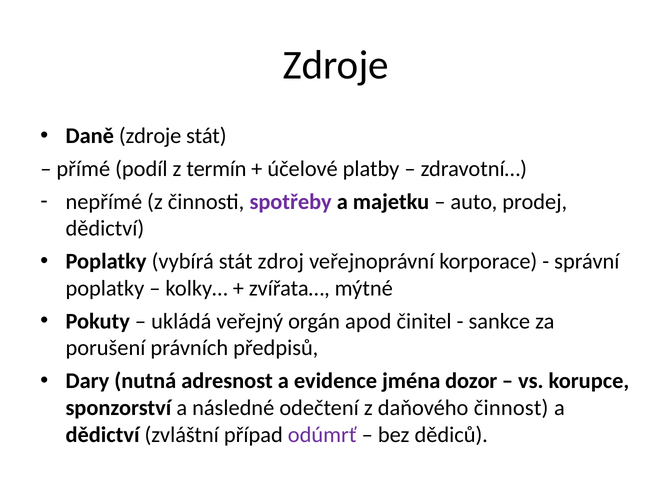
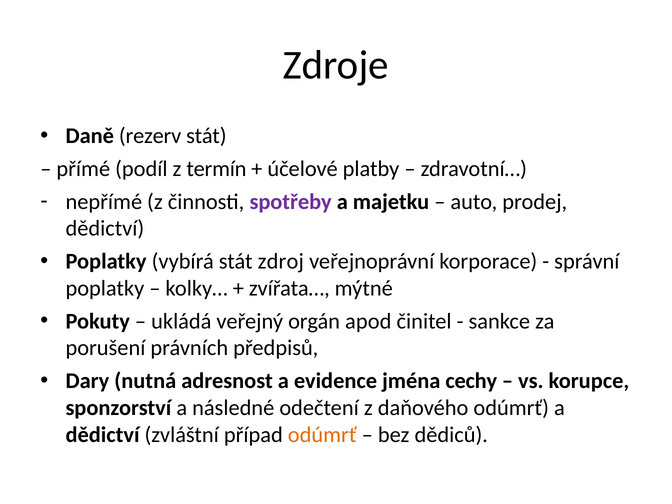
Daně zdroje: zdroje -> rezerv
dozor: dozor -> cechy
daňového činnost: činnost -> odúmrť
odúmrť at (322, 435) colour: purple -> orange
